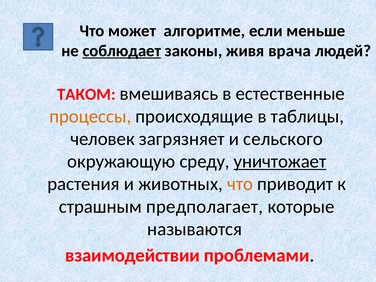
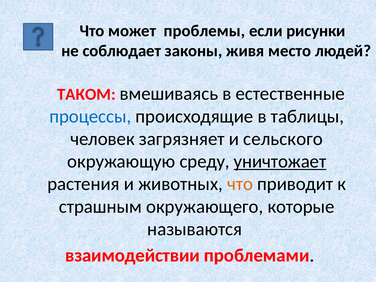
алгоритме: алгоритме -> проблемы
меньше: меньше -> рисунки
соблюдает underline: present -> none
врача: врача -> место
процессы colour: orange -> blue
предполагает: предполагает -> окружающего
